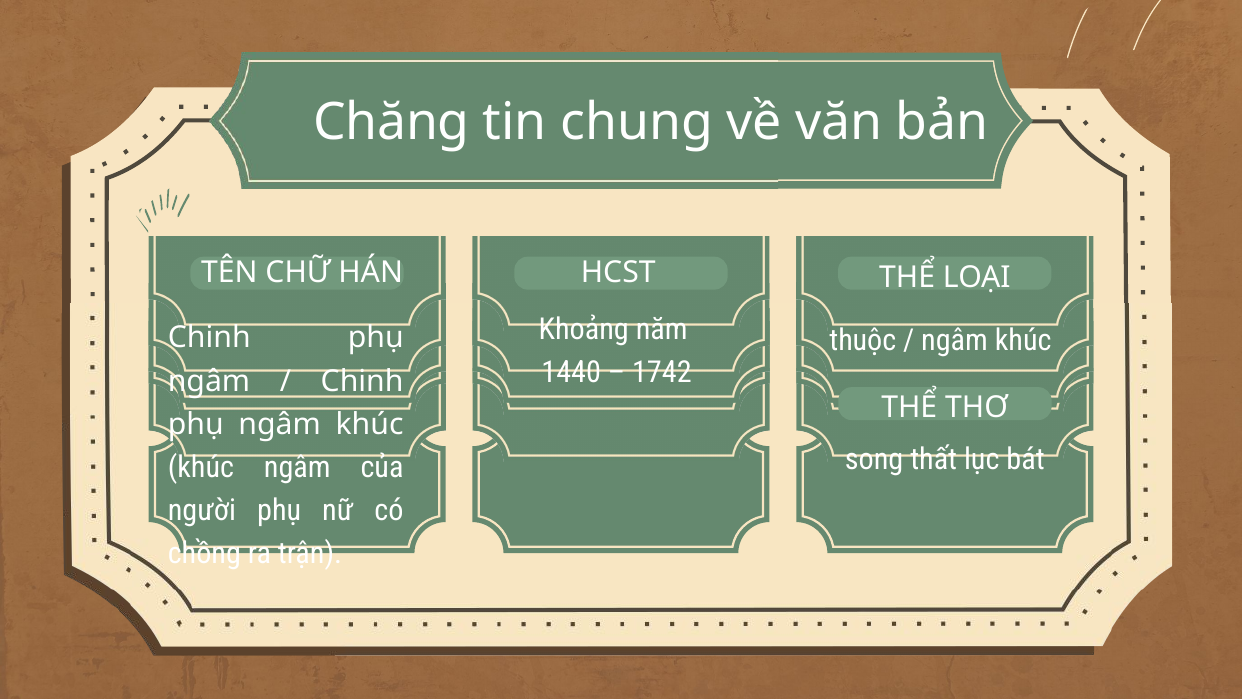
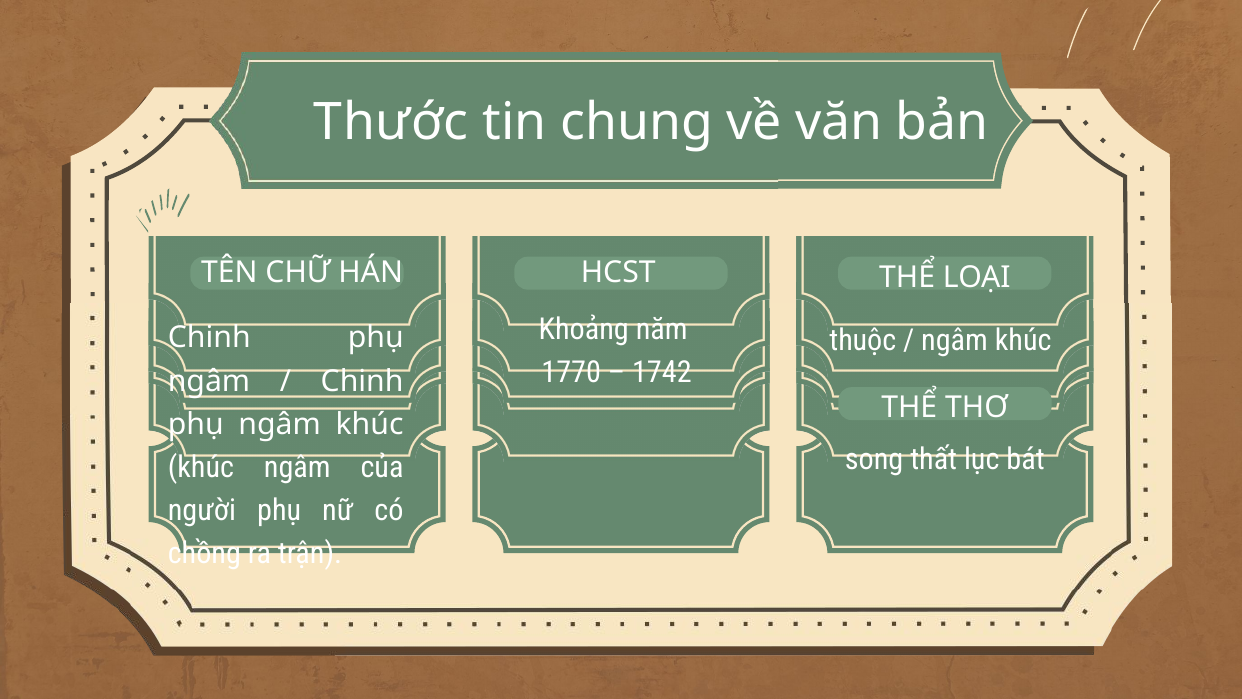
Chăng: Chăng -> Thước
1440: 1440 -> 1770
